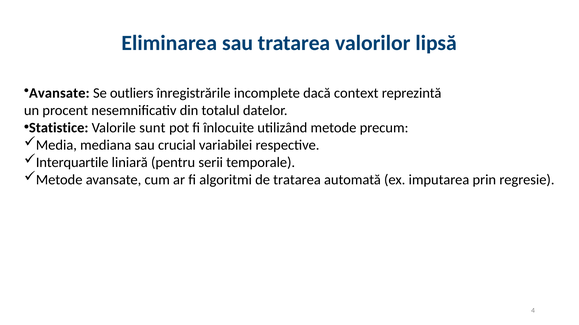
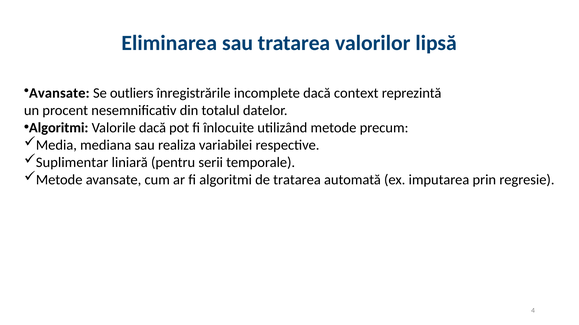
Statistice at (59, 128): Statistice -> Algoritmi
Valorile sunt: sunt -> dacă
crucial: crucial -> realiza
Interquartile: Interquartile -> Suplimentar
